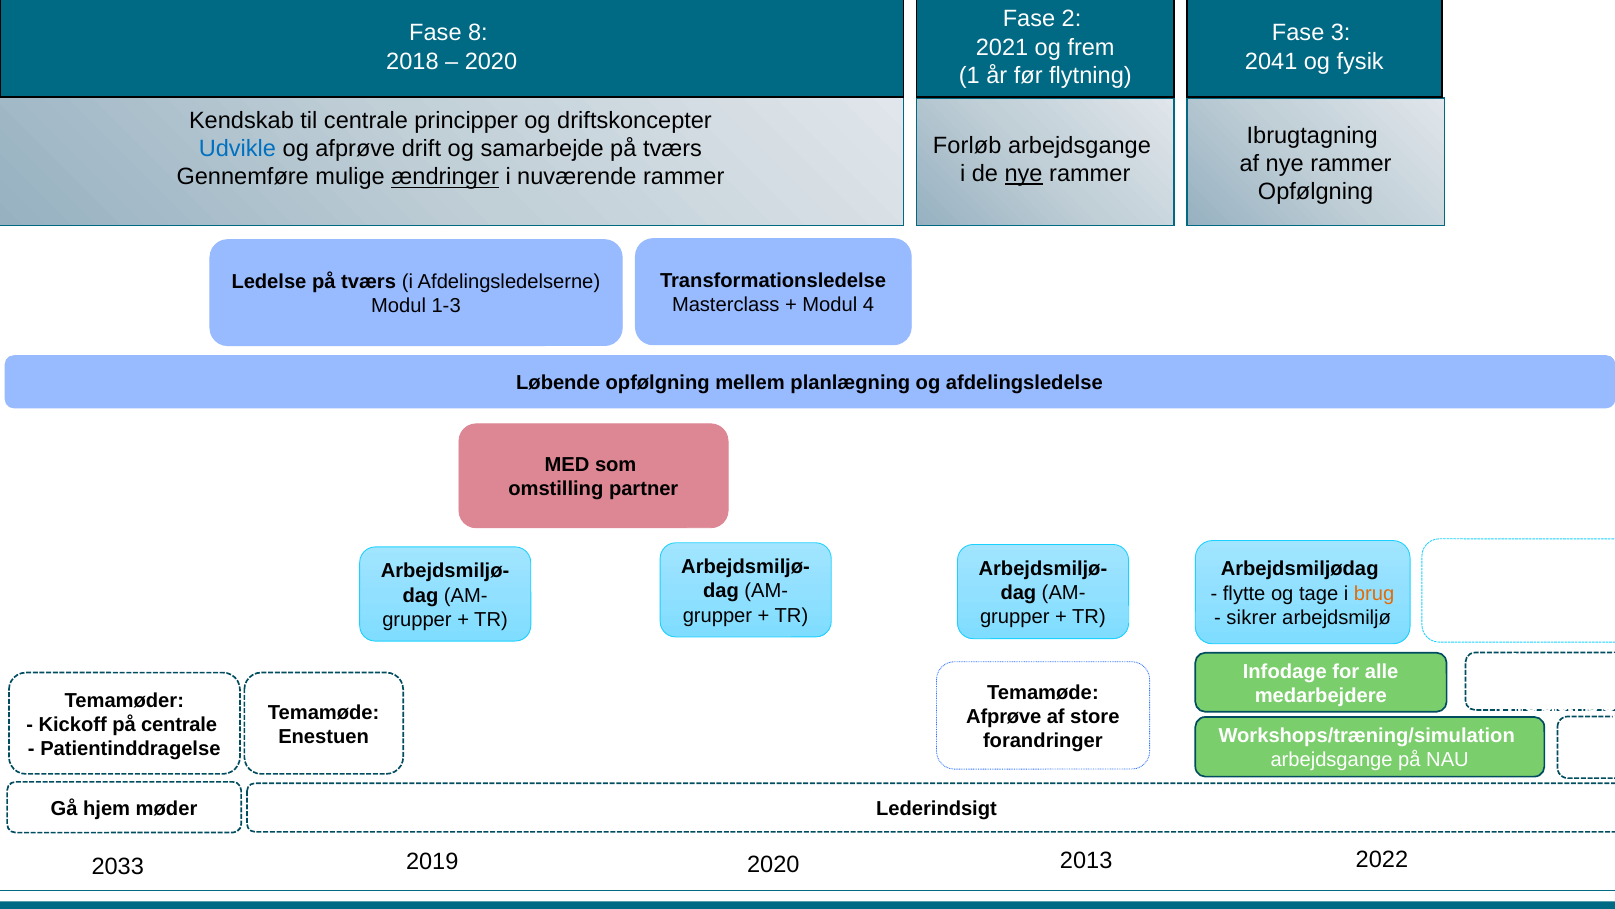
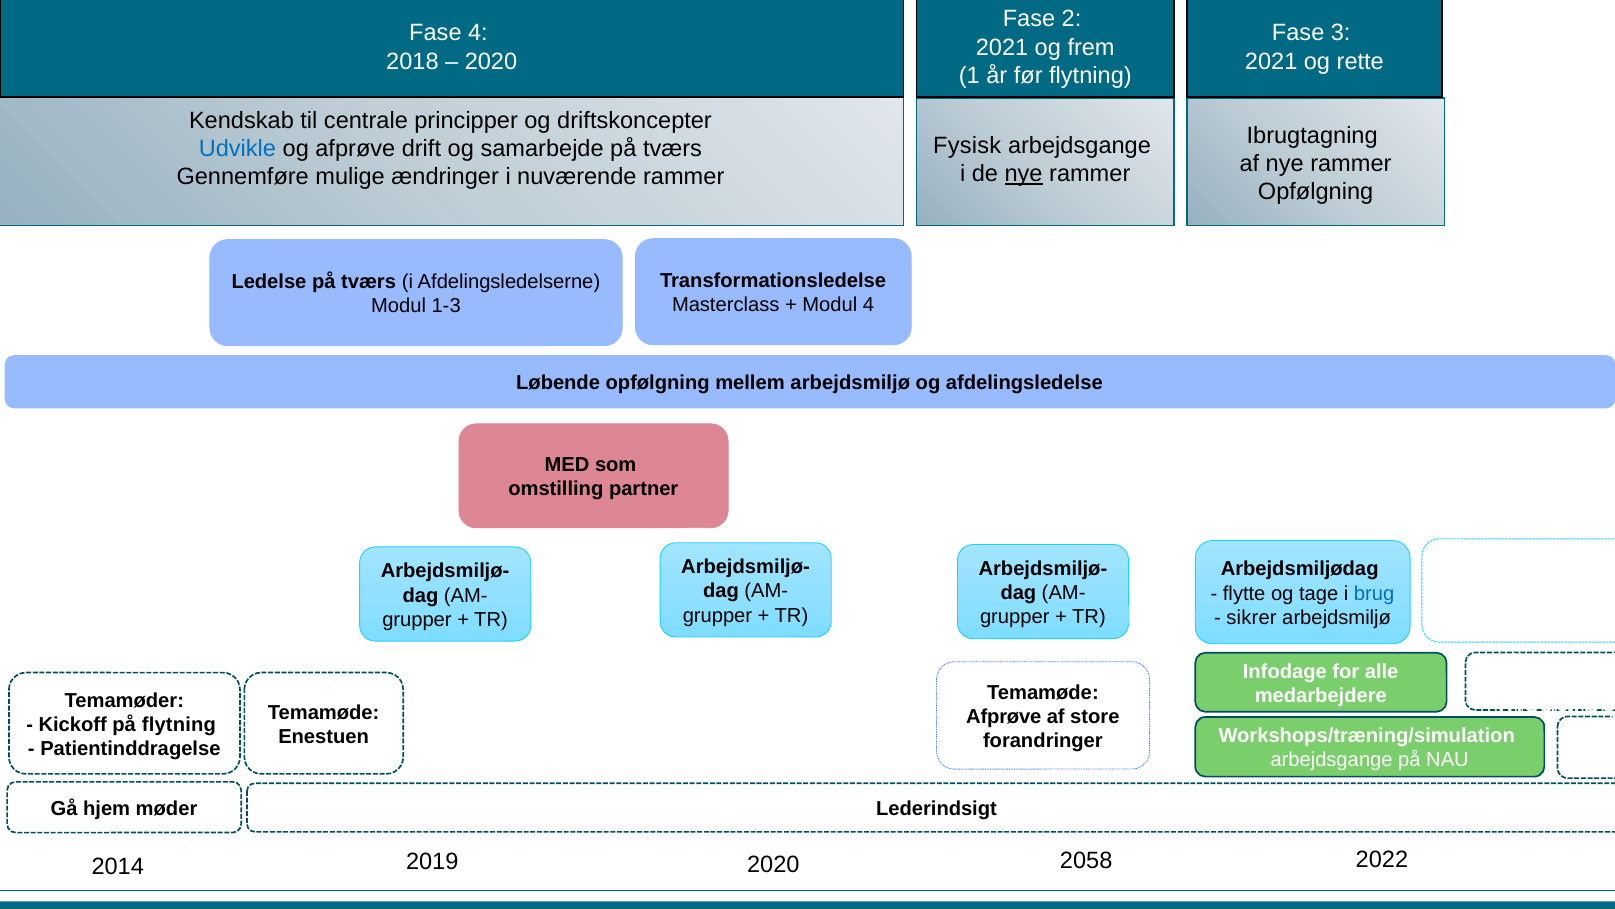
Fase 8: 8 -> 4
2041 at (1271, 61): 2041 -> 2021
fysik: fysik -> rette
Forløb: Forløb -> Fysisk
ændringer underline: present -> none
mellem planlægning: planlægning -> arbejdsmiljø
brug colour: orange -> blue
på centrale: centrale -> flytning
2033: 2033 -> 2014
2013: 2013 -> 2058
